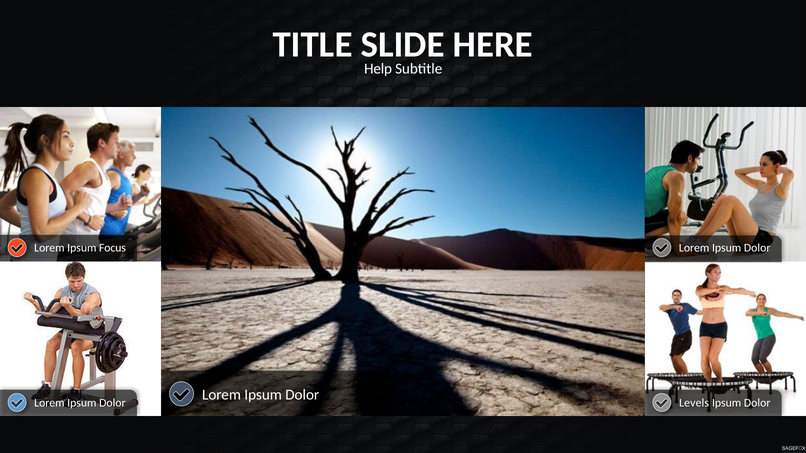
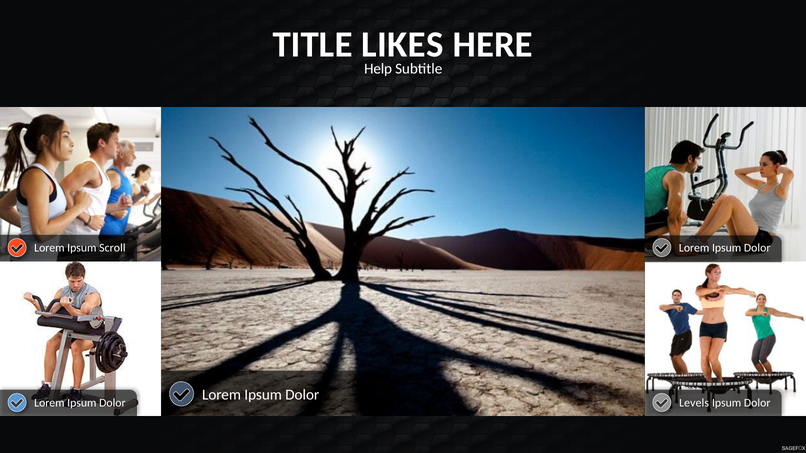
SLIDE: SLIDE -> LIKES
Focus: Focus -> Scroll
